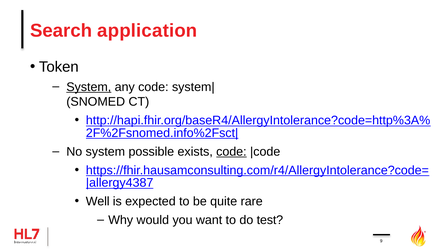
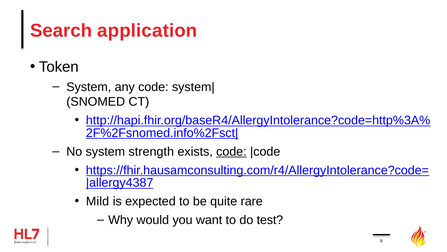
System at (89, 87) underline: present -> none
possible: possible -> strength
Well: Well -> Mild
